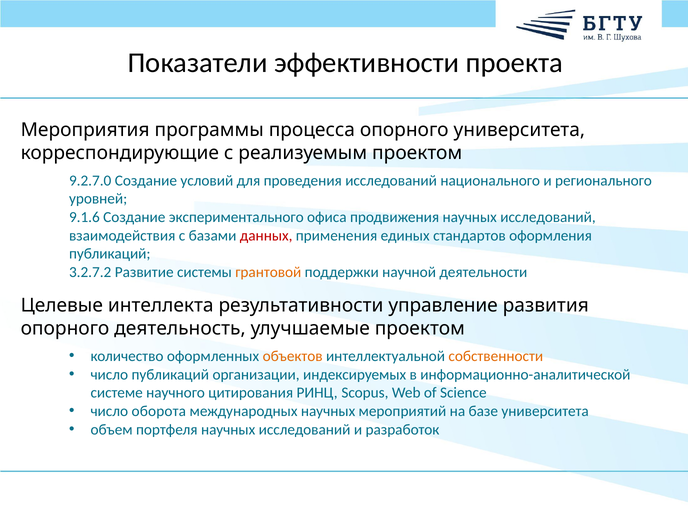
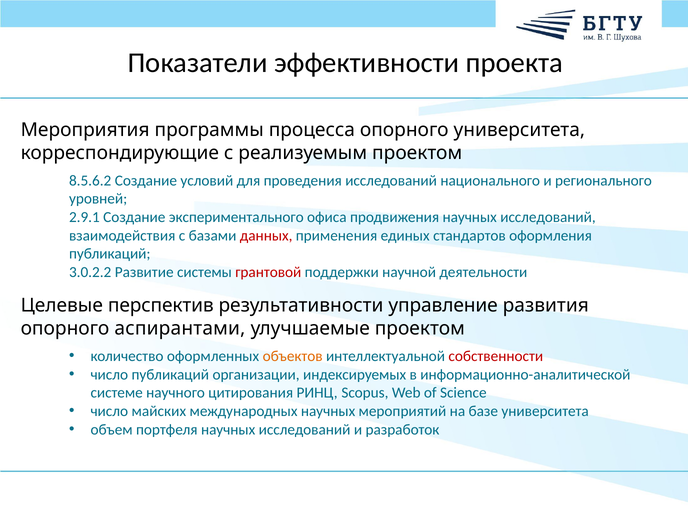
9.2.7.0: 9.2.7.0 -> 8.5.6.2
9.1.6: 9.1.6 -> 2.9.1
3.2.7.2: 3.2.7.2 -> 3.0.2.2
грантовой colour: orange -> red
интеллекта: интеллекта -> перспектив
деятельность: деятельность -> аспирантами
собственности colour: orange -> red
оборота: оборота -> майских
